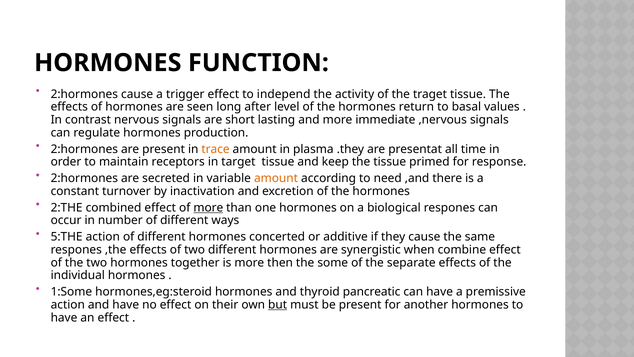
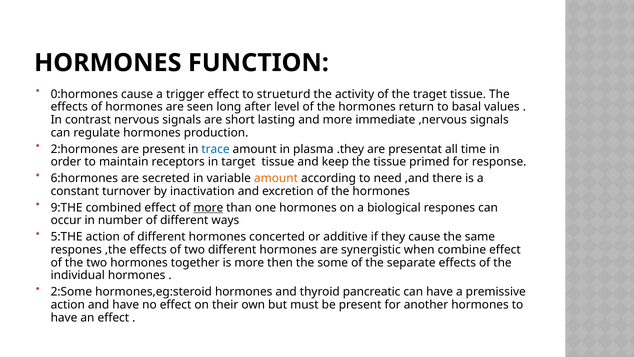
2:hormones at (84, 94): 2:hormones -> 0:hormones
independ: independ -> strueturd
trace colour: orange -> blue
2:hormones at (84, 178): 2:hormones -> 6:hormones
2:THE: 2:THE -> 9:THE
1:Some: 1:Some -> 2:Some
but underline: present -> none
